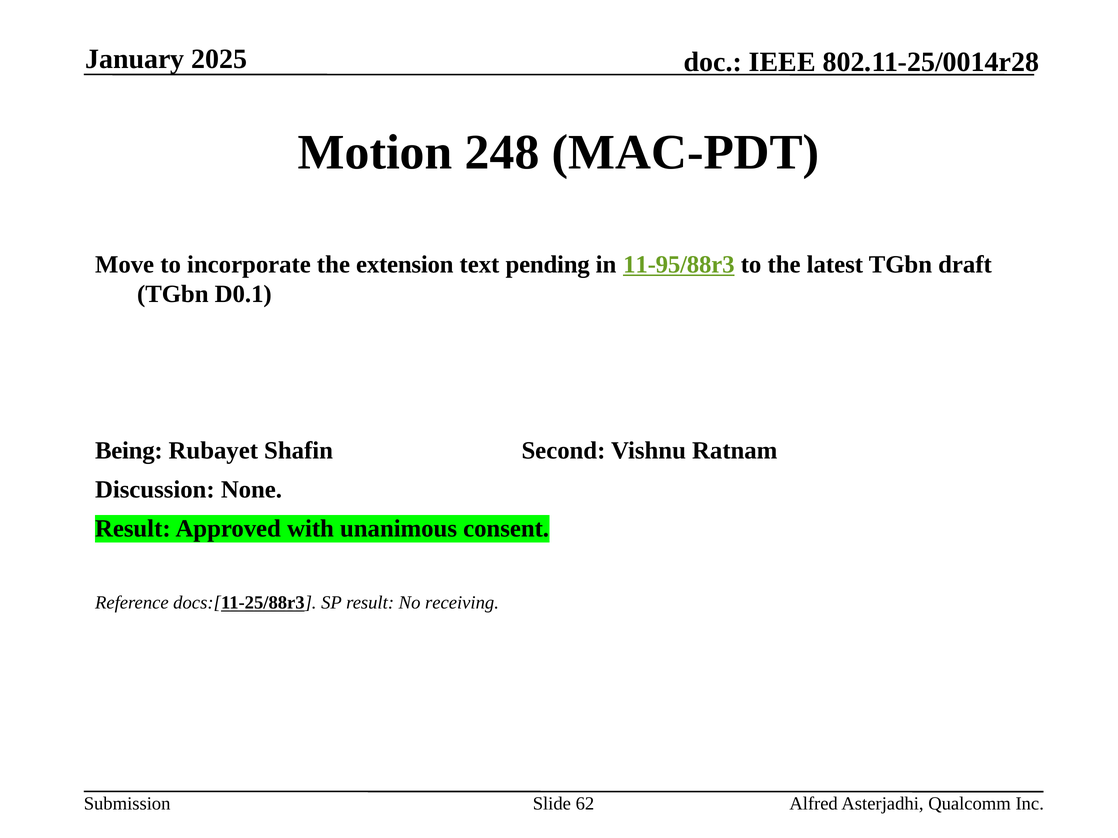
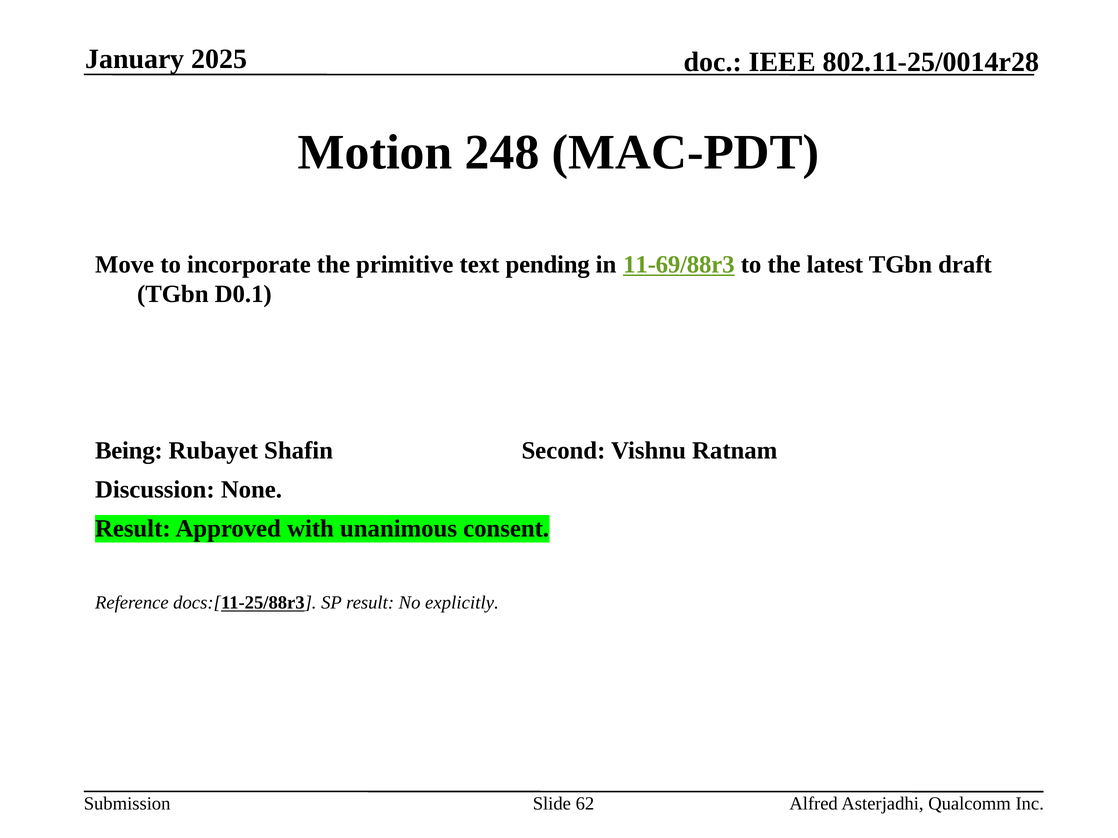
extension: extension -> primitive
11-95/88r3: 11-95/88r3 -> 11-69/88r3
receiving: receiving -> explicitly
